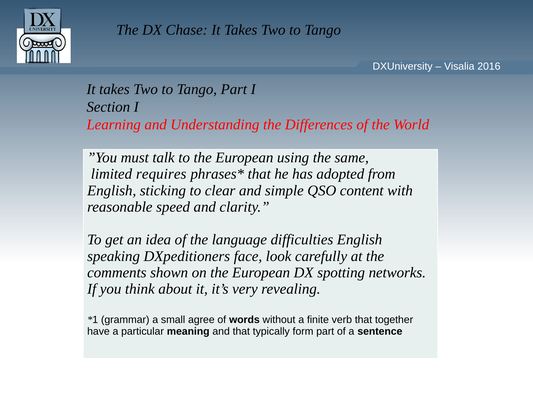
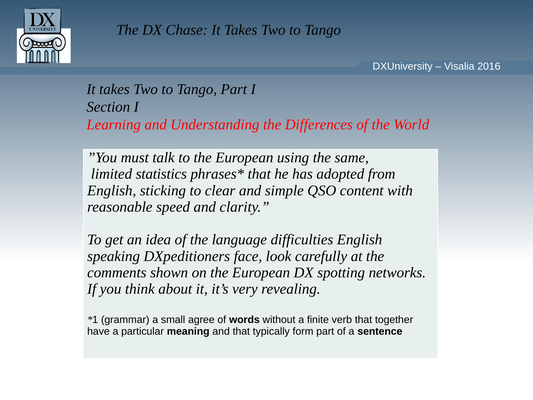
requires: requires -> statistics
